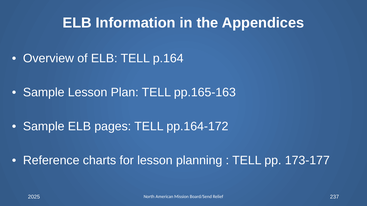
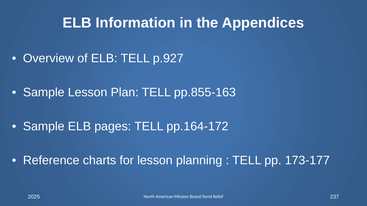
p.164: p.164 -> p.927
pp.165-163: pp.165-163 -> pp.855-163
